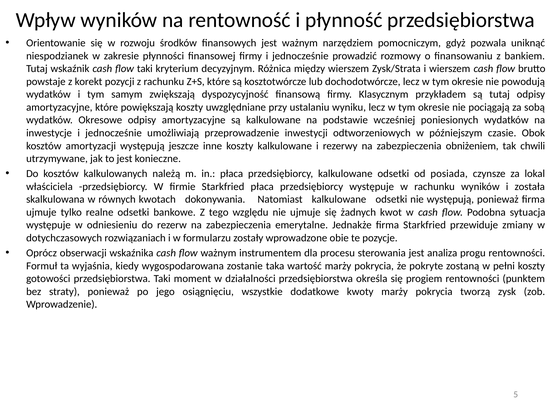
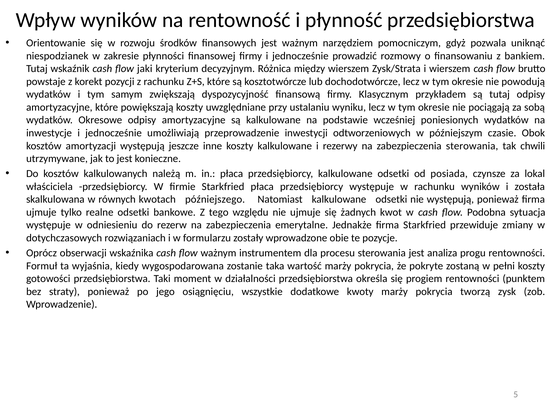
flow taki: taki -> jaki
zabezpieczenia obniżeniem: obniżeniem -> sterowania
dokonywania: dokonywania -> późniejszego
